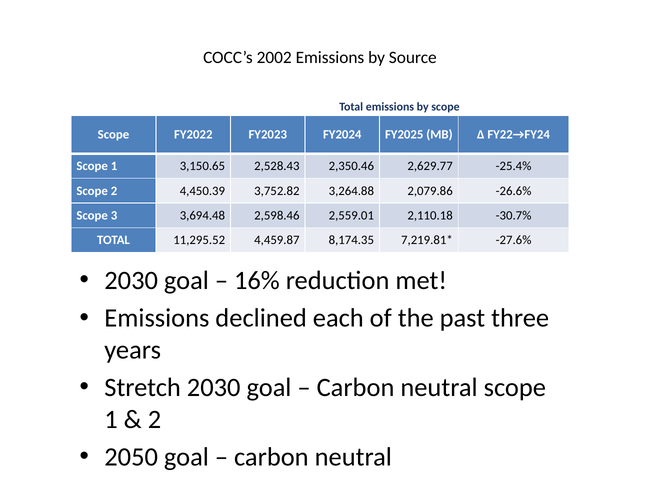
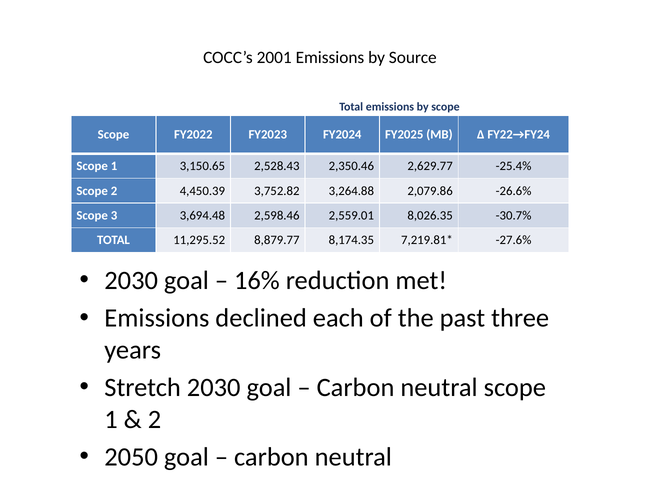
2002: 2002 -> 2001
2,110.18: 2,110.18 -> 8,026.35
4,459.87: 4,459.87 -> 8,879.77
